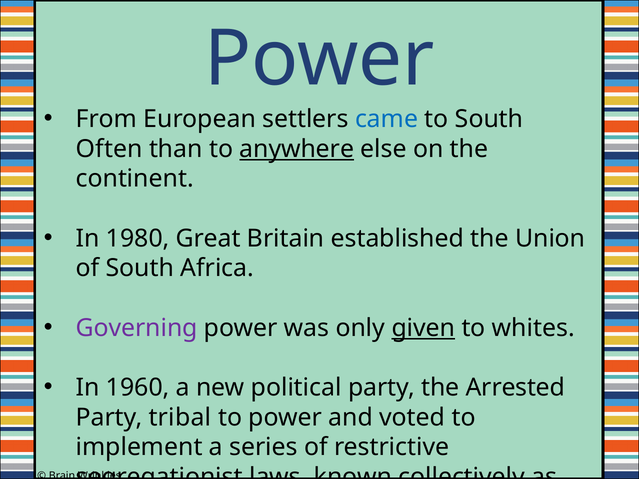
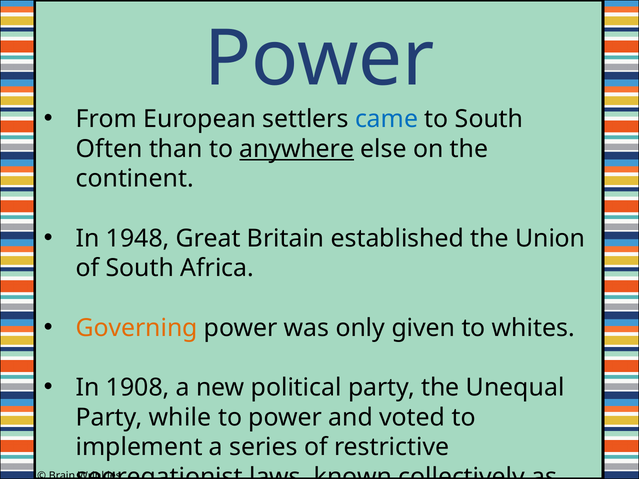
1980: 1980 -> 1948
Governing colour: purple -> orange
given underline: present -> none
1960: 1960 -> 1908
Arrested: Arrested -> Unequal
tribal: tribal -> while
